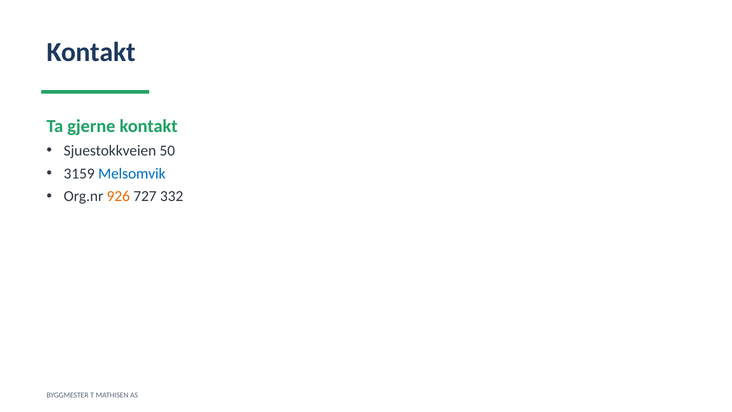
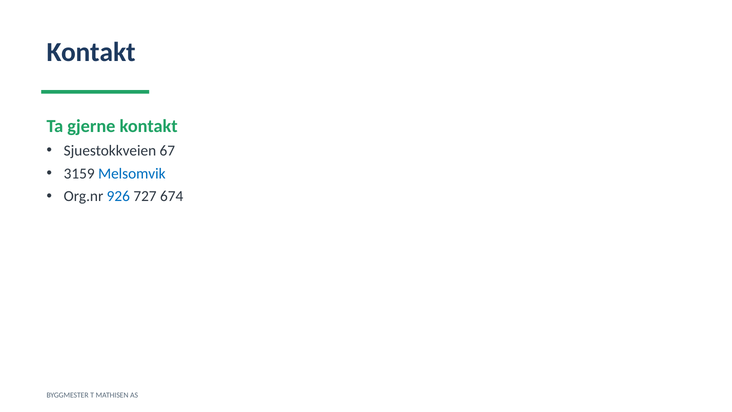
50: 50 -> 67
926 colour: orange -> blue
332: 332 -> 674
